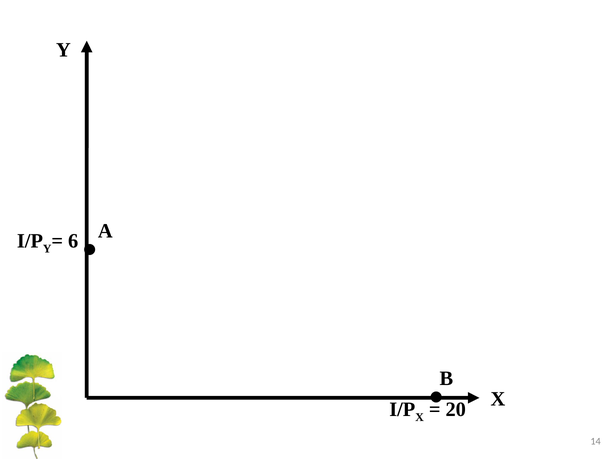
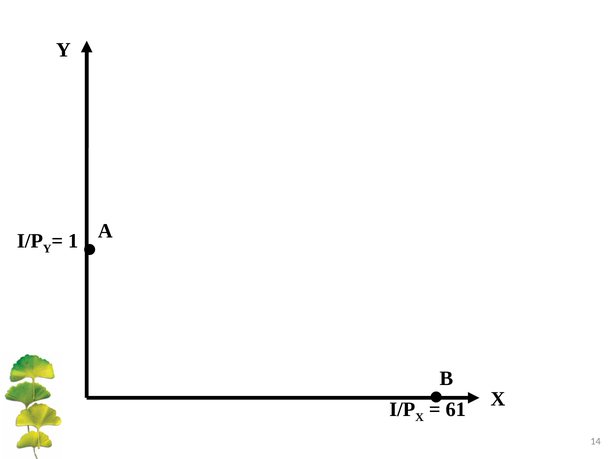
6: 6 -> 1
20: 20 -> 61
